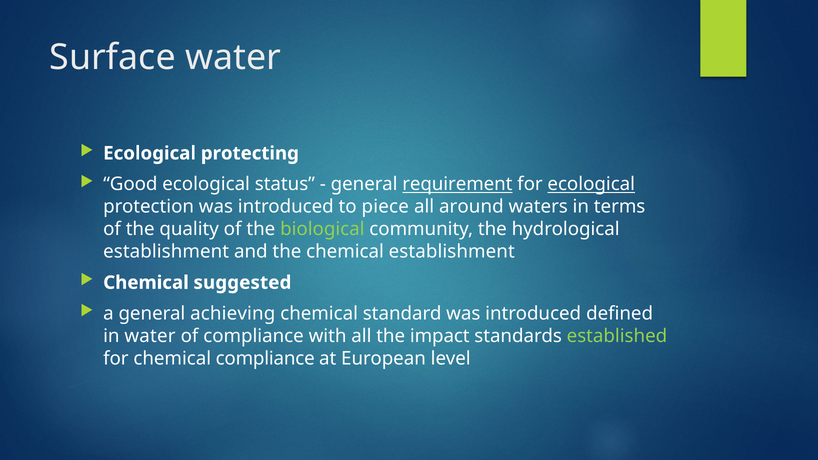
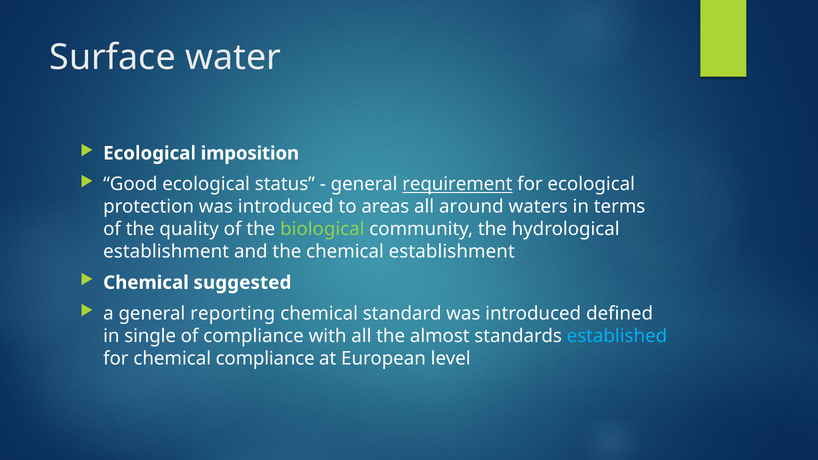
protecting: protecting -> imposition
ecological at (591, 184) underline: present -> none
piece: piece -> areas
achieving: achieving -> reporting
in water: water -> single
impact: impact -> almost
established colour: light green -> light blue
